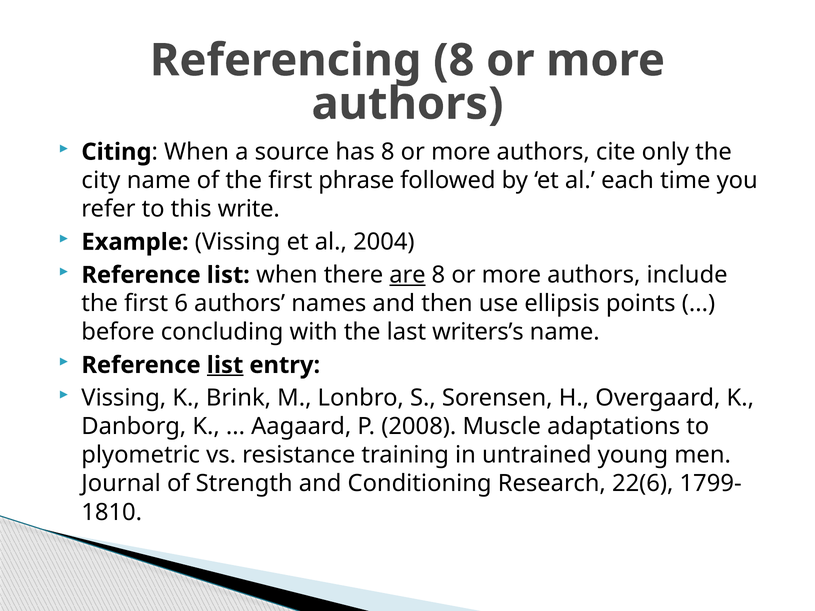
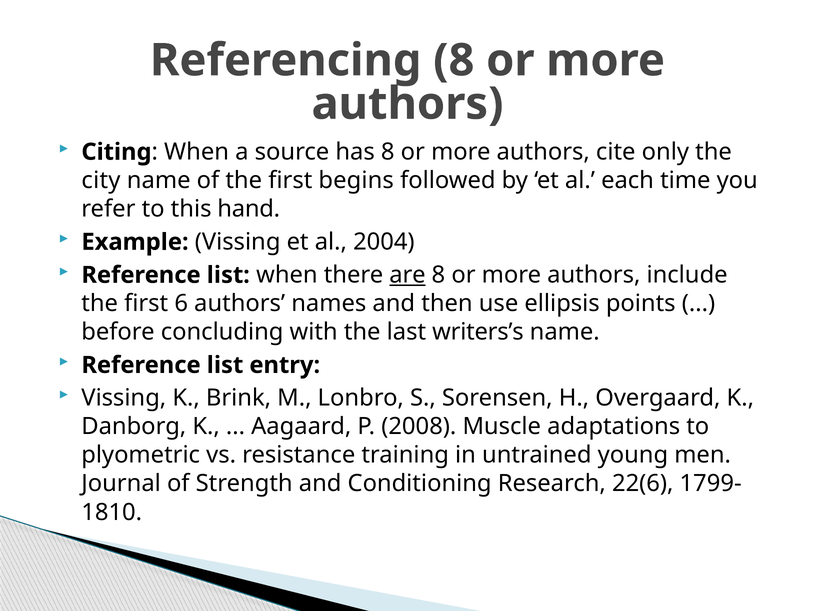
phrase: phrase -> begins
write: write -> hand
list at (225, 365) underline: present -> none
